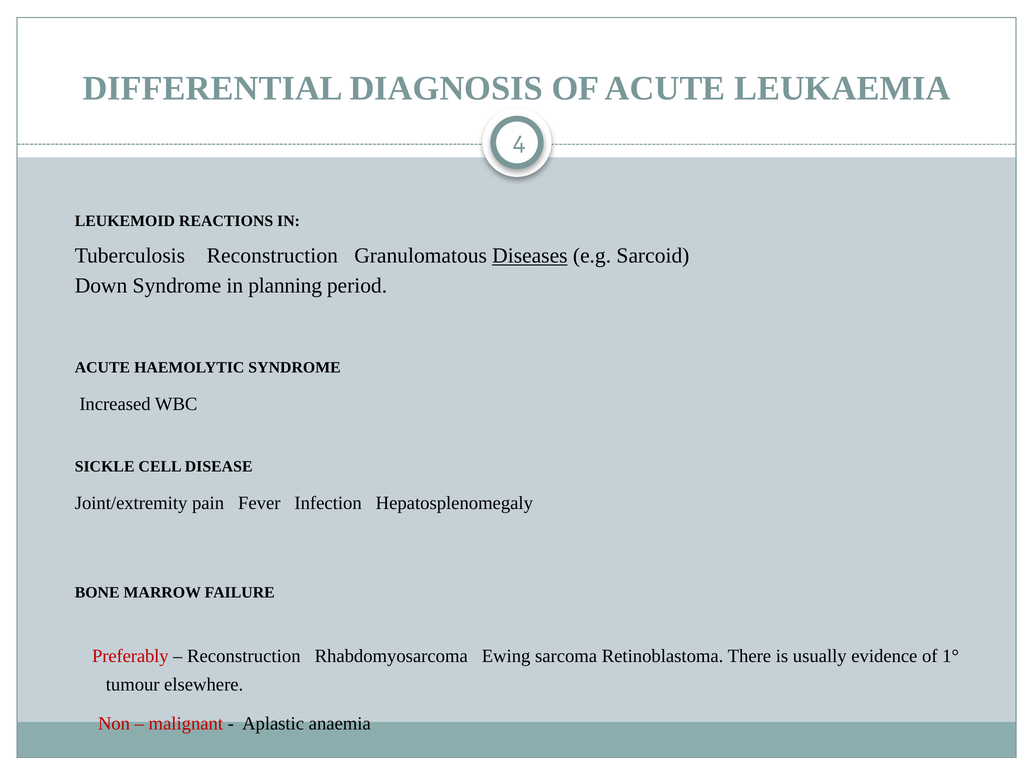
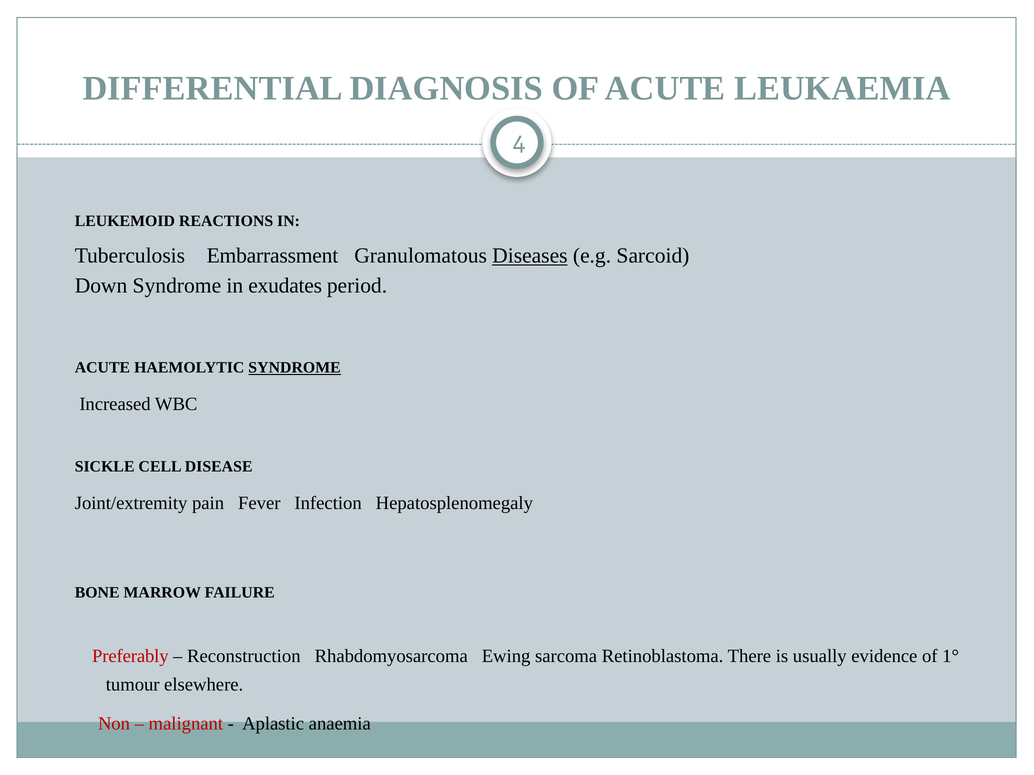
Tuberculosis Reconstruction: Reconstruction -> Embarrassment
planning: planning -> exudates
SYNDROME at (295, 368) underline: none -> present
